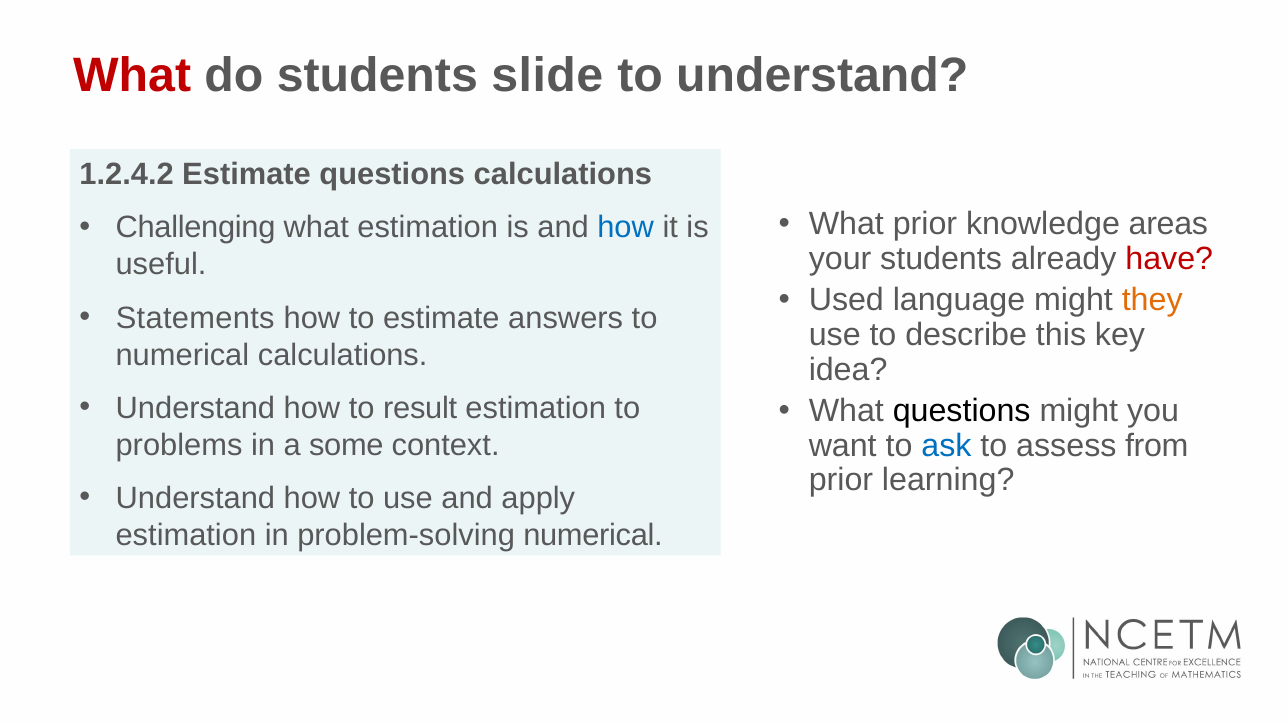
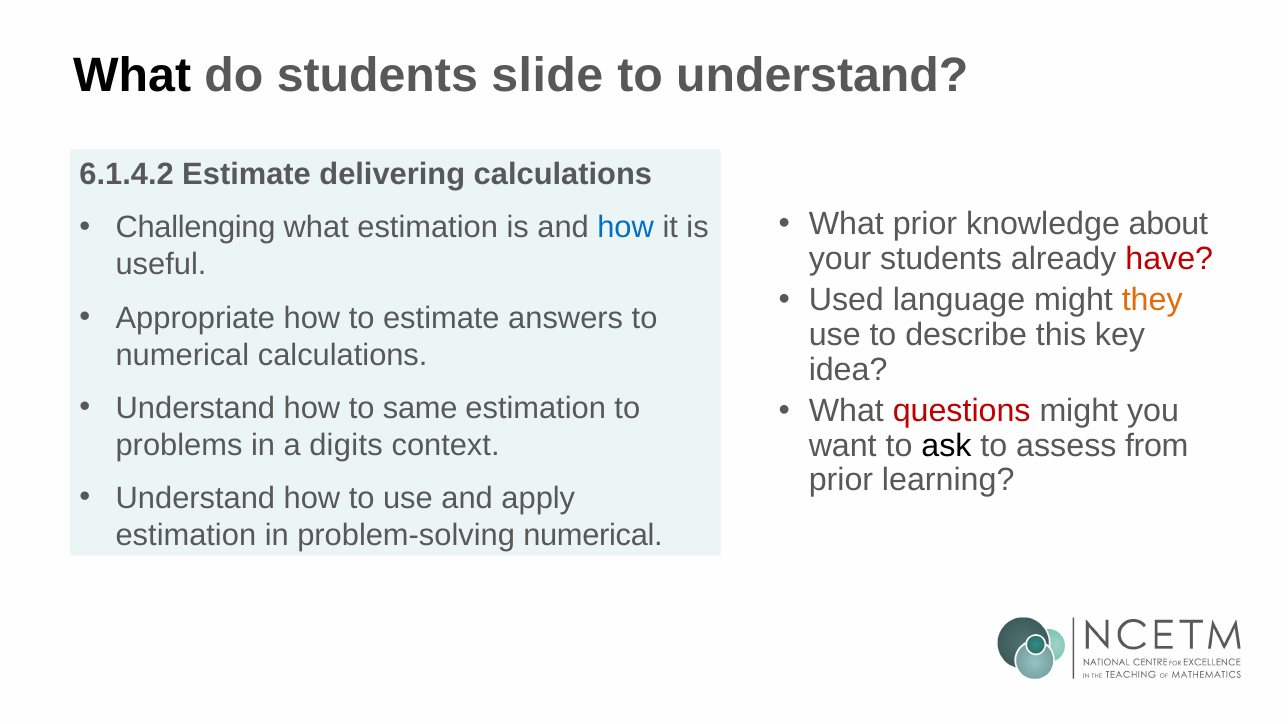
What at (132, 76) colour: red -> black
1.2.4.2: 1.2.4.2 -> 6.1.4.2
Estimate questions: questions -> delivering
areas: areas -> about
Statements: Statements -> Appropriate
result: result -> same
questions at (962, 411) colour: black -> red
some: some -> digits
ask colour: blue -> black
